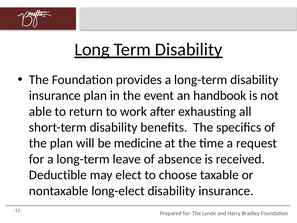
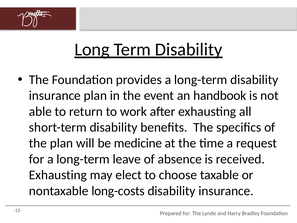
Deductible at (58, 175): Deductible -> Exhausting
long-elect: long-elect -> long-costs
